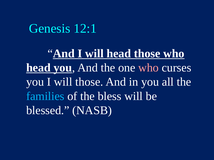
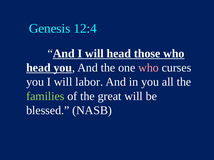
12:1: 12:1 -> 12:4
will those: those -> labor
families colour: light blue -> light green
bless: bless -> great
